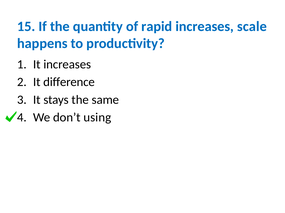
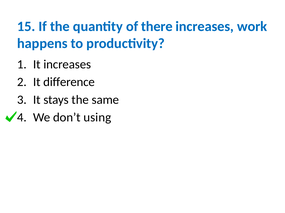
rapid: rapid -> there
scale: scale -> work
